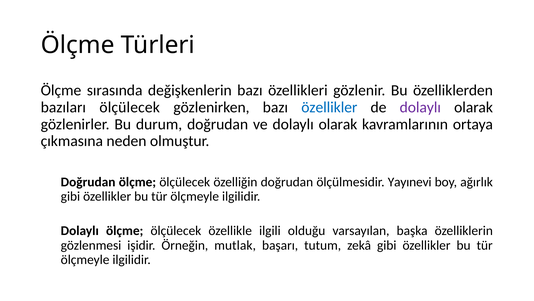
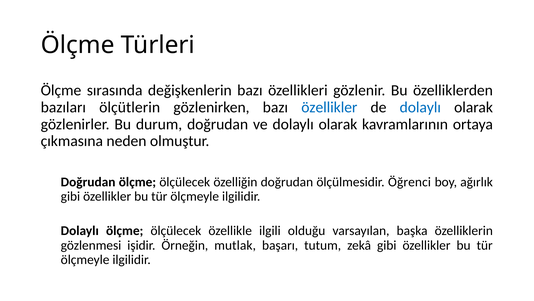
bazıları ölçülecek: ölçülecek -> ölçütlerin
dolaylı at (420, 107) colour: purple -> blue
Yayınevi: Yayınevi -> Öğrenci
